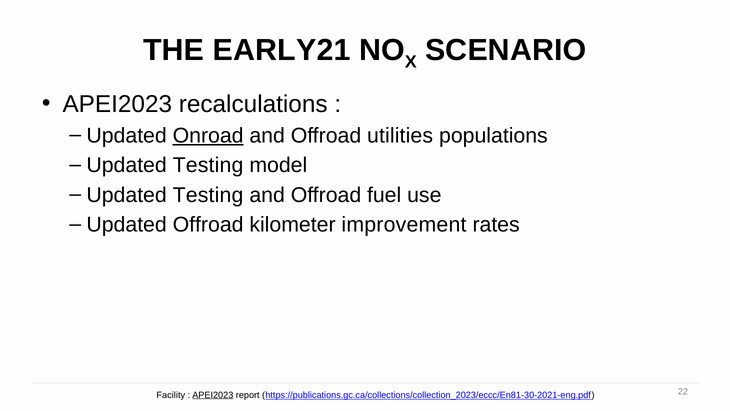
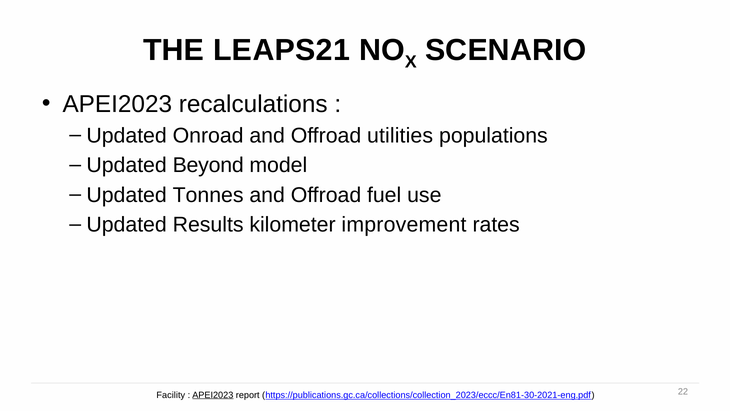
EARLY21: EARLY21 -> LEAPS21
Onroad underline: present -> none
Testing at (208, 165): Testing -> Beyond
Testing at (208, 195): Testing -> Tonnes
Updated Offroad: Offroad -> Results
